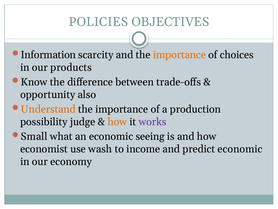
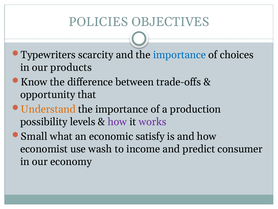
Information: Information -> Typewriters
importance at (179, 55) colour: orange -> blue
also: also -> that
judge: judge -> levels
how at (117, 122) colour: orange -> purple
seeing: seeing -> satisfy
predict economic: economic -> consumer
